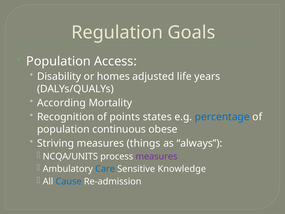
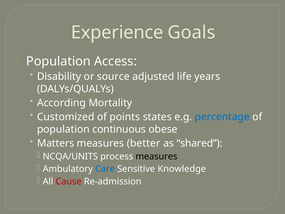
Regulation: Regulation -> Experience
homes: homes -> source
Recognition: Recognition -> Customized
Striving: Striving -> Matters
things: things -> better
always: always -> shared
measures at (156, 156) colour: purple -> black
Cause colour: blue -> red
